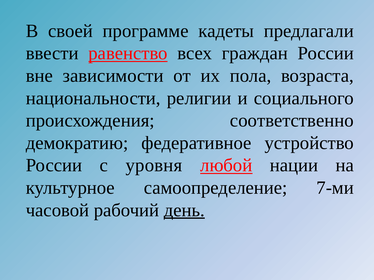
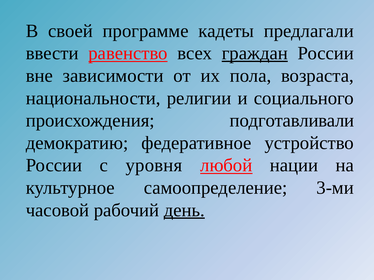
граждан underline: none -> present
соответственно: соответственно -> подготавливали
7-ми: 7-ми -> 3-ми
